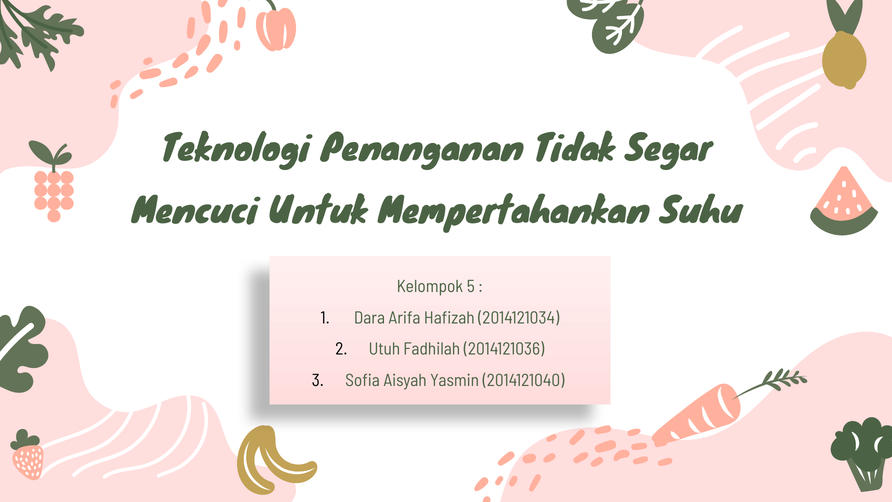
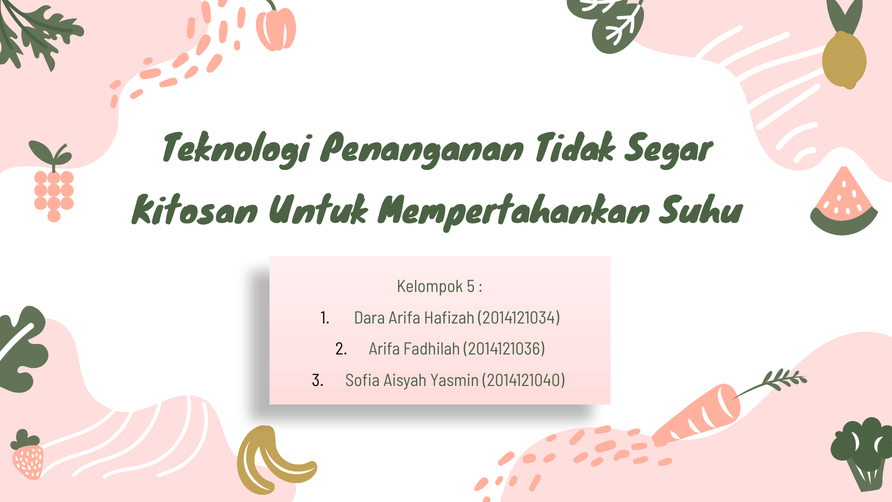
Mencuci: Mencuci -> Kitosan
Utuh at (384, 349): Utuh -> Arifa
